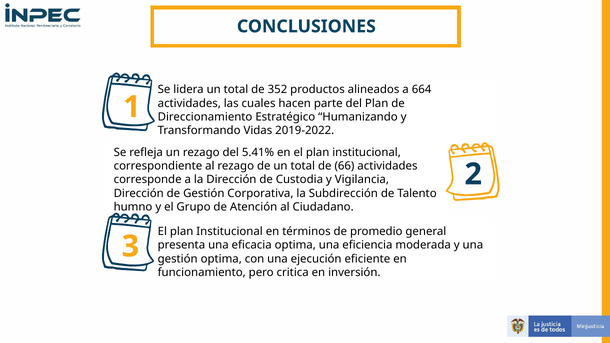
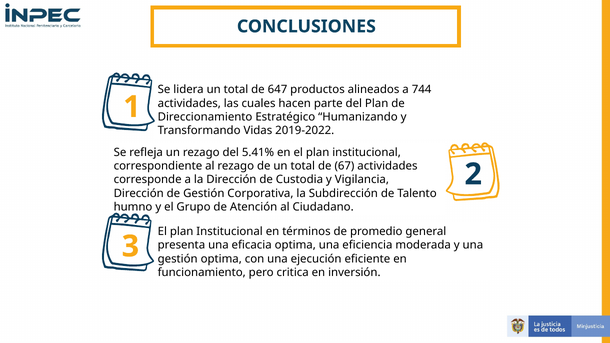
352: 352 -> 647
664: 664 -> 744
66: 66 -> 67
